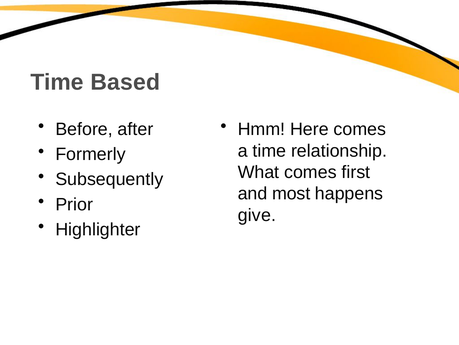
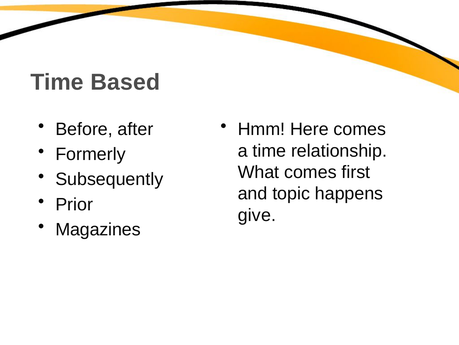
most: most -> topic
Highlighter: Highlighter -> Magazines
